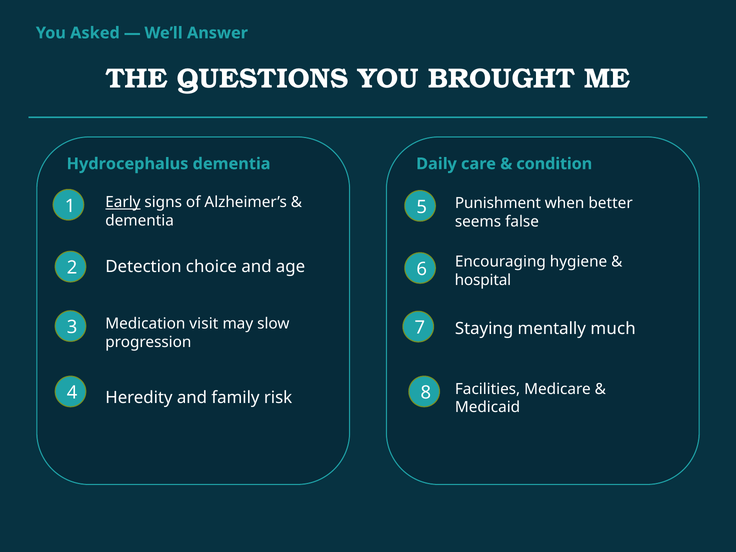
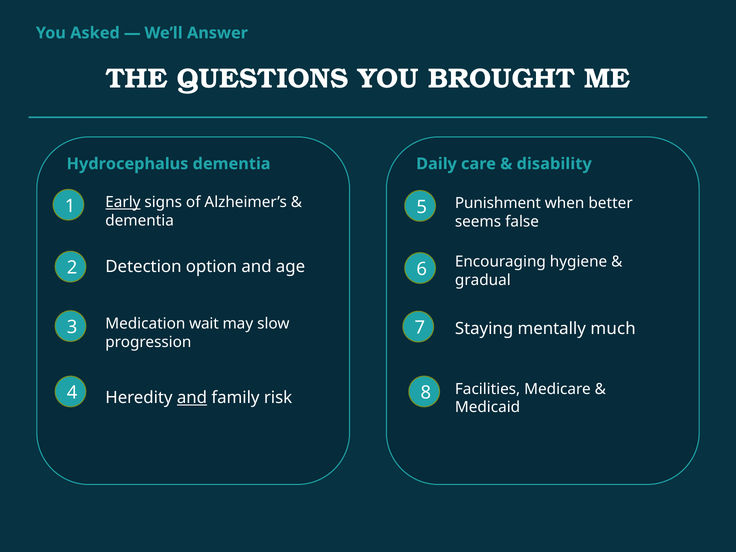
condition: condition -> disability
choice: choice -> option
hospital: hospital -> gradual
visit: visit -> wait
and at (192, 398) underline: none -> present
